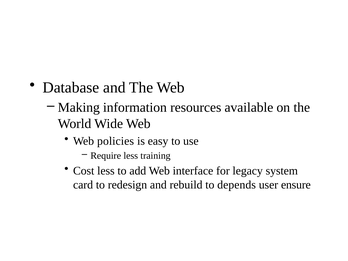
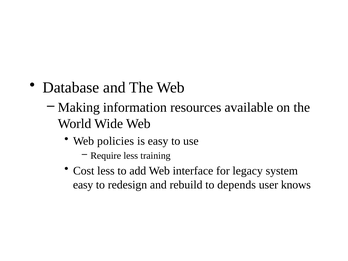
card at (83, 185): card -> easy
ensure: ensure -> knows
